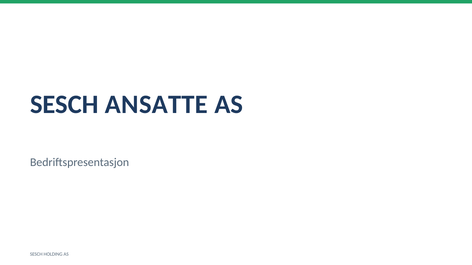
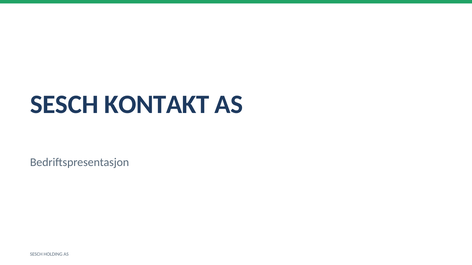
ANSATTE: ANSATTE -> KONTAKT
